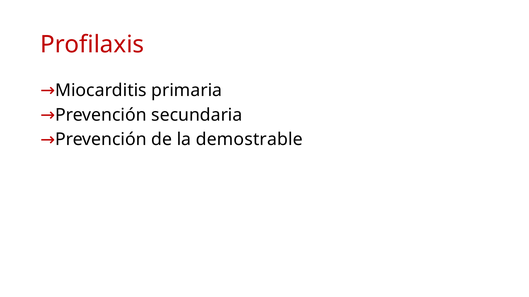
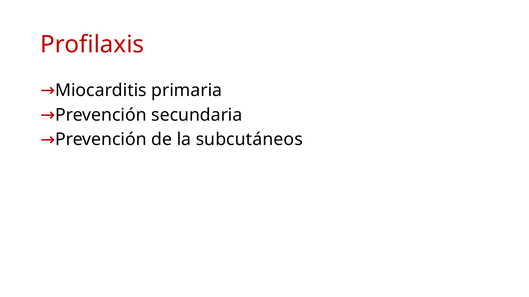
demostrable: demostrable -> subcutáneos
